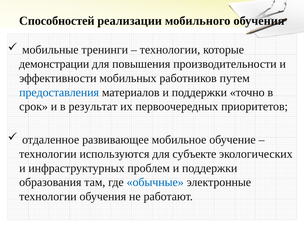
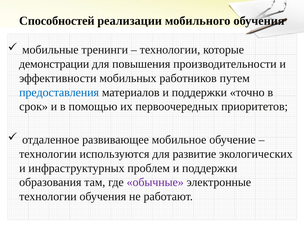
результат: результат -> помощью
субъекте: субъекте -> развитие
обычные colour: blue -> purple
